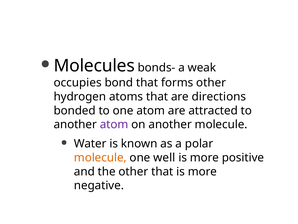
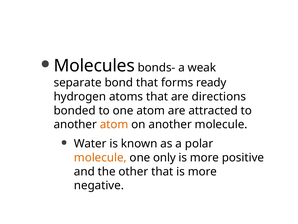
occupies: occupies -> separate
forms other: other -> ready
atom at (114, 124) colour: purple -> orange
well: well -> only
